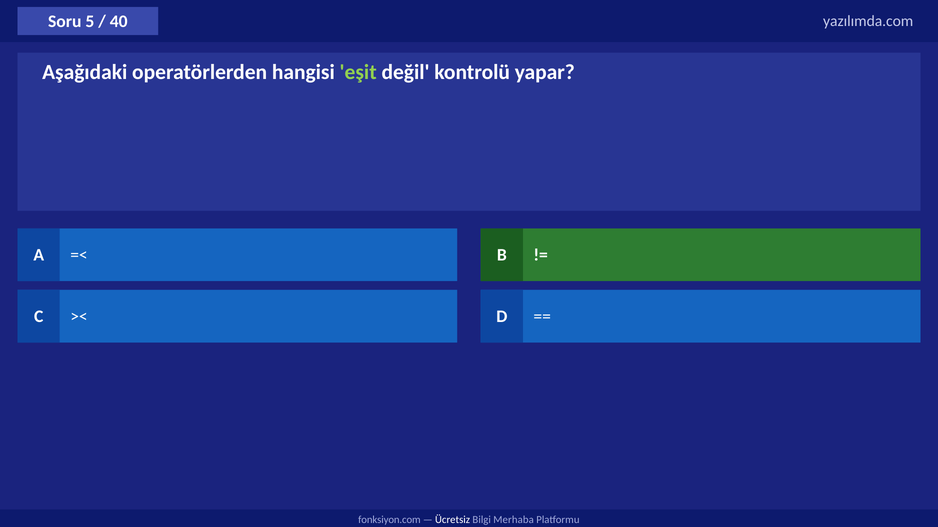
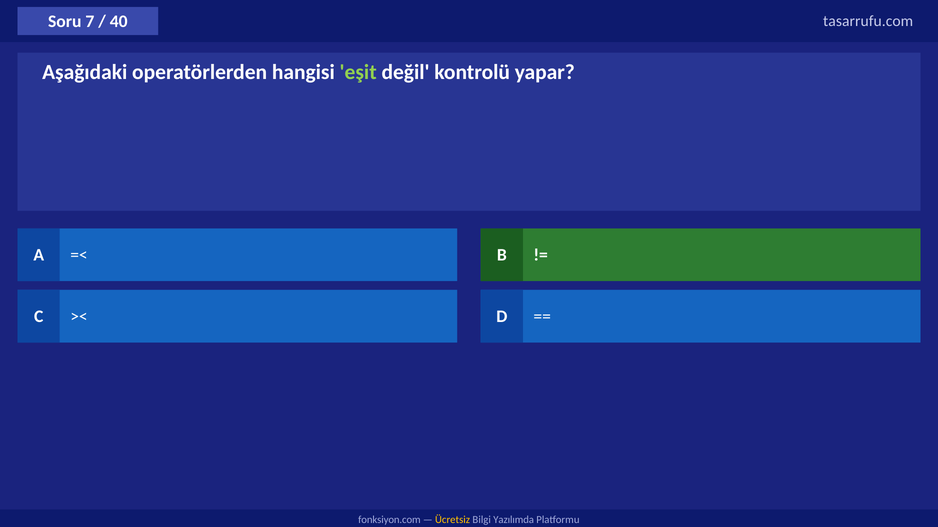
5: 5 -> 7
yazılımda.com: yazılımda.com -> tasarrufu.com
Ücretsiz colour: white -> yellow
Merhaba: Merhaba -> Yazılımda
